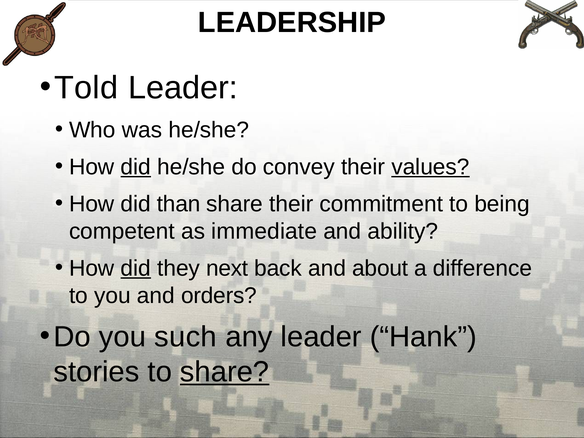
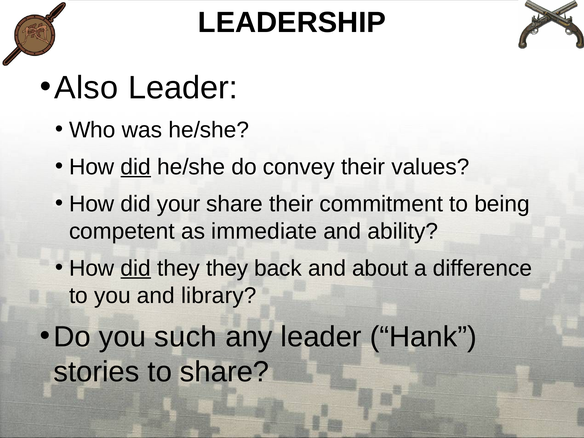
Told: Told -> Also
values underline: present -> none
than: than -> your
they next: next -> they
orders: orders -> library
share at (225, 372) underline: present -> none
